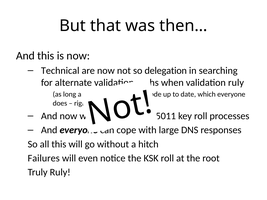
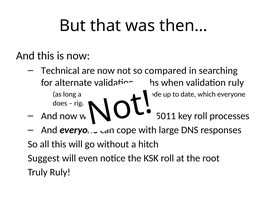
delegation: delegation -> compared
Failures: Failures -> Suggest
